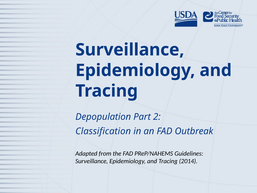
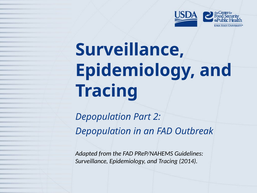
Classification at (103, 131): Classification -> Depopulation
